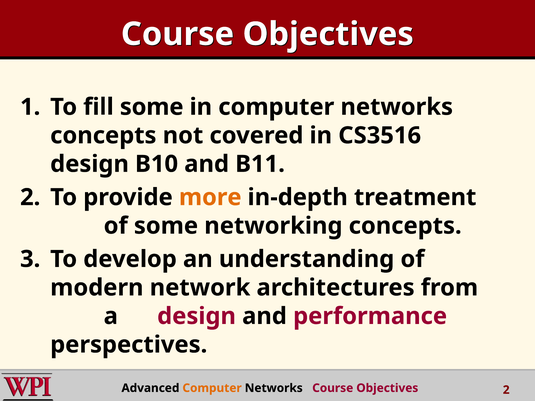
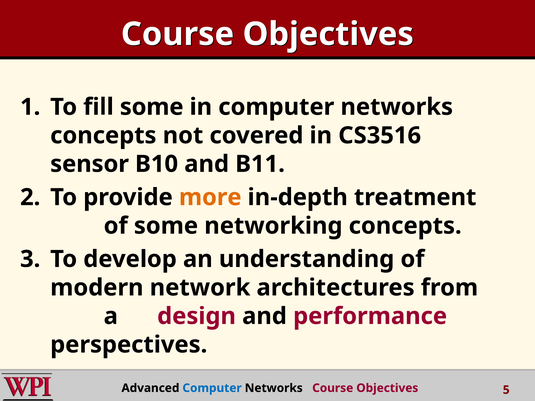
design at (90, 164): design -> sensor
Computer at (212, 388) colour: orange -> blue
Objectives 2: 2 -> 5
